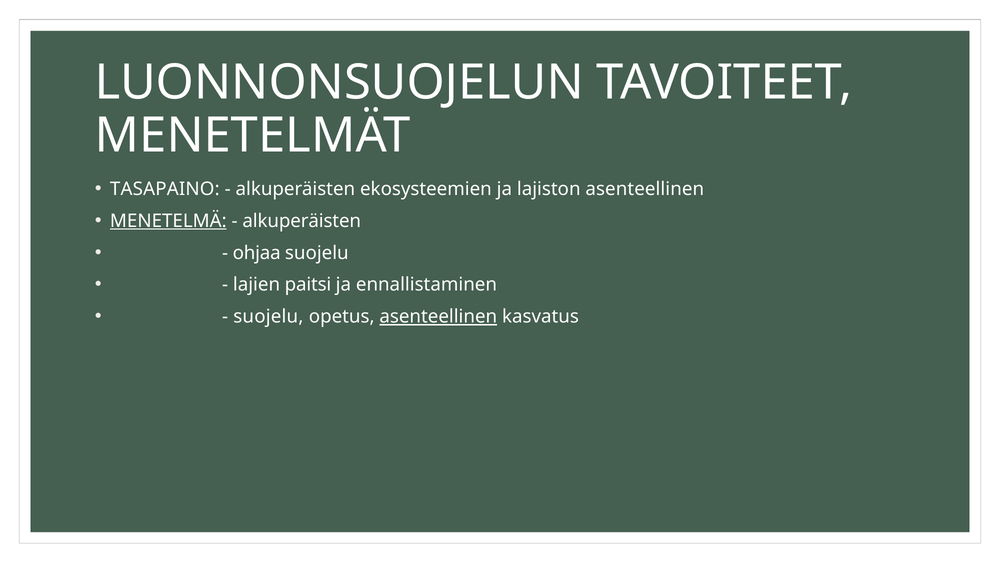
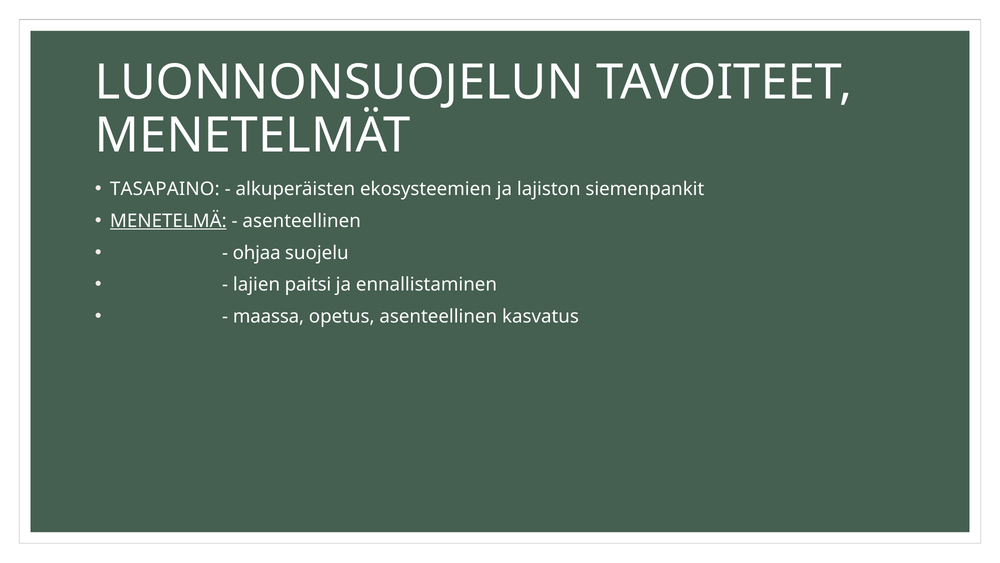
lajiston asenteellinen: asenteellinen -> siemenpankit
alkuperäisten at (302, 221): alkuperäisten -> asenteellinen
suojelu at (268, 316): suojelu -> maassa
asenteellinen at (438, 316) underline: present -> none
